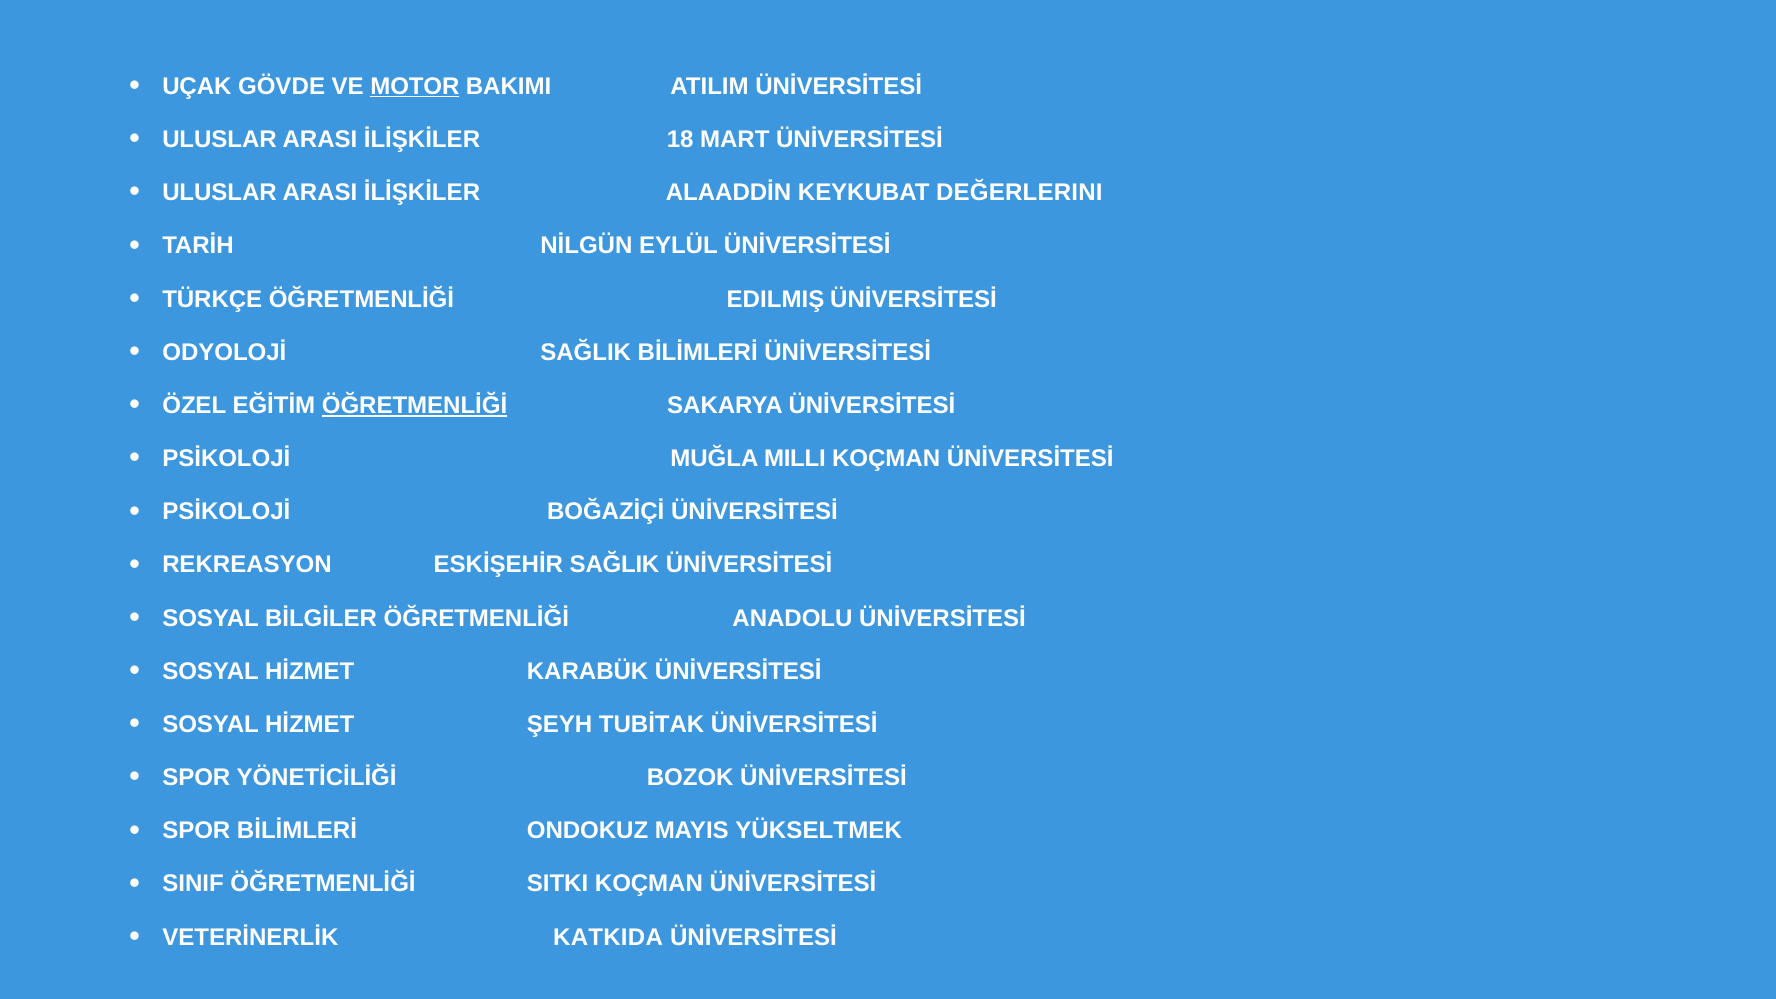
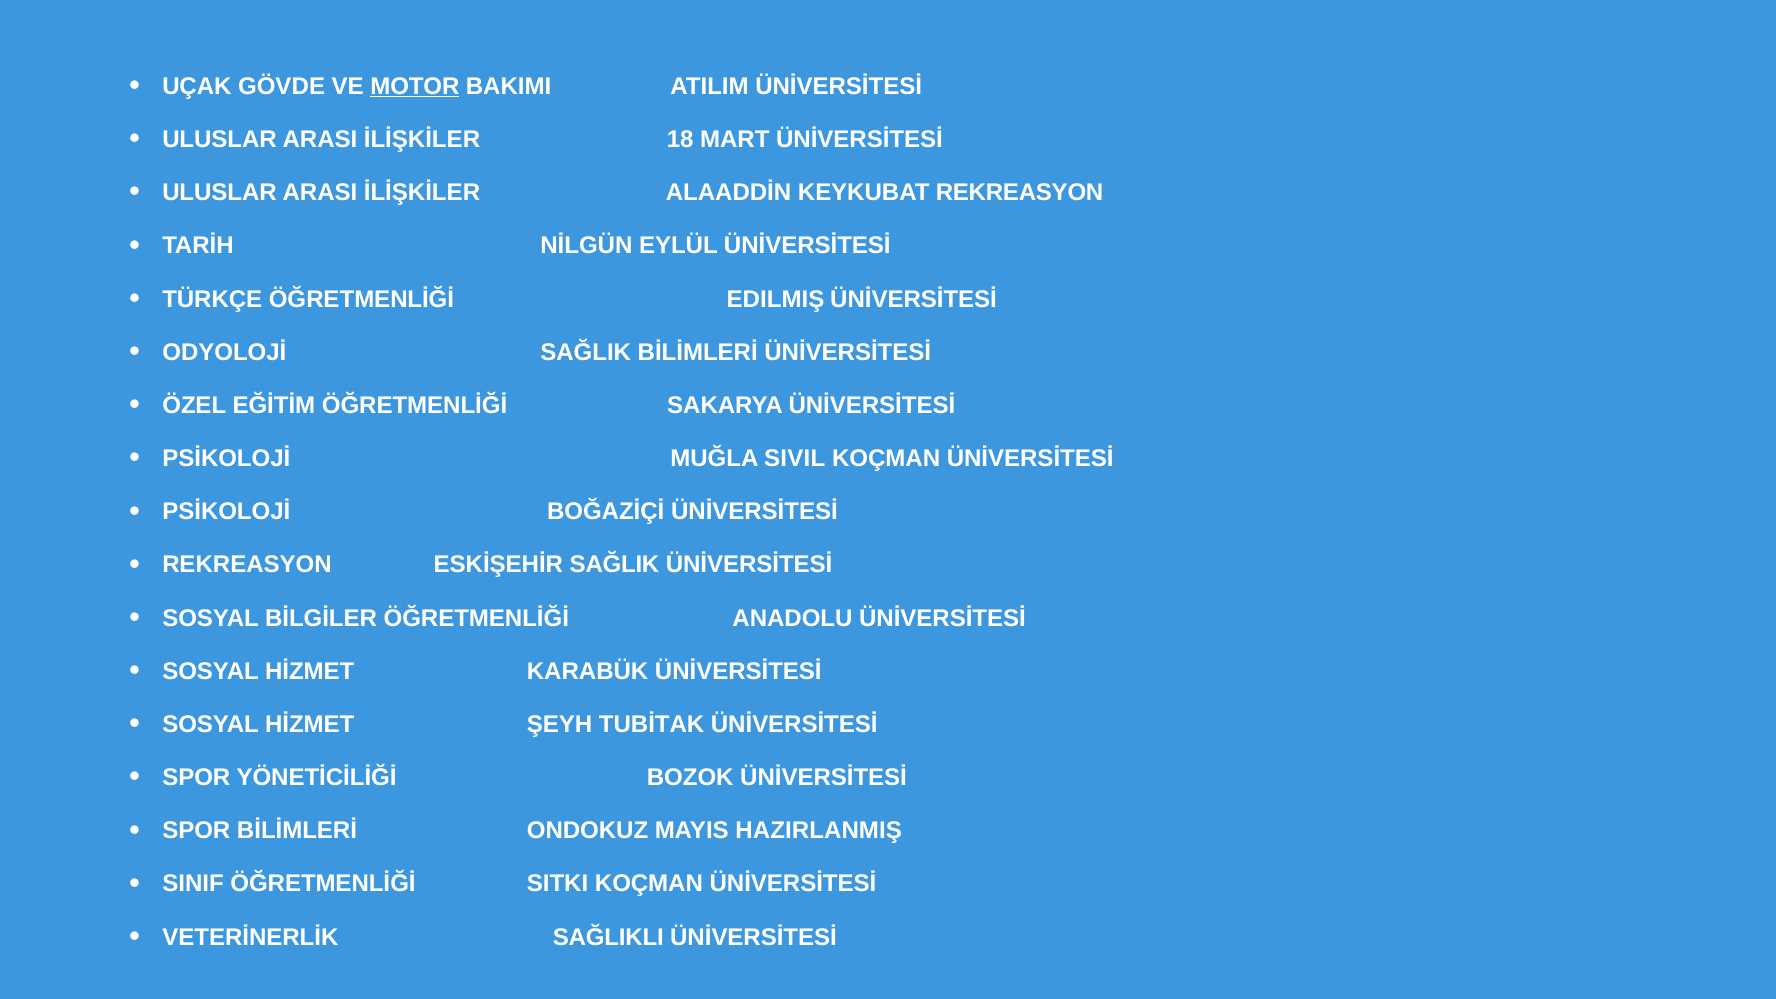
KEYKUBAT DEĞERLERINI: DEĞERLERINI -> REKREASYON
ÖĞRETMENLİĞİ at (415, 405) underline: present -> none
MILLI: MILLI -> SIVIL
YÜKSELTMEK: YÜKSELTMEK -> HAZIRLANMIŞ
KATKIDA: KATKIDA -> SAĞLIKLI
